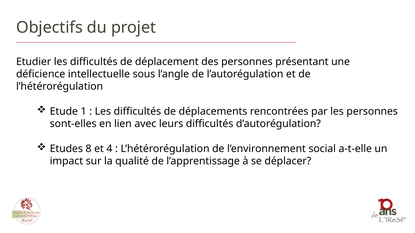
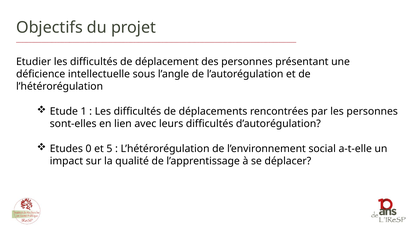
8: 8 -> 0
4: 4 -> 5
